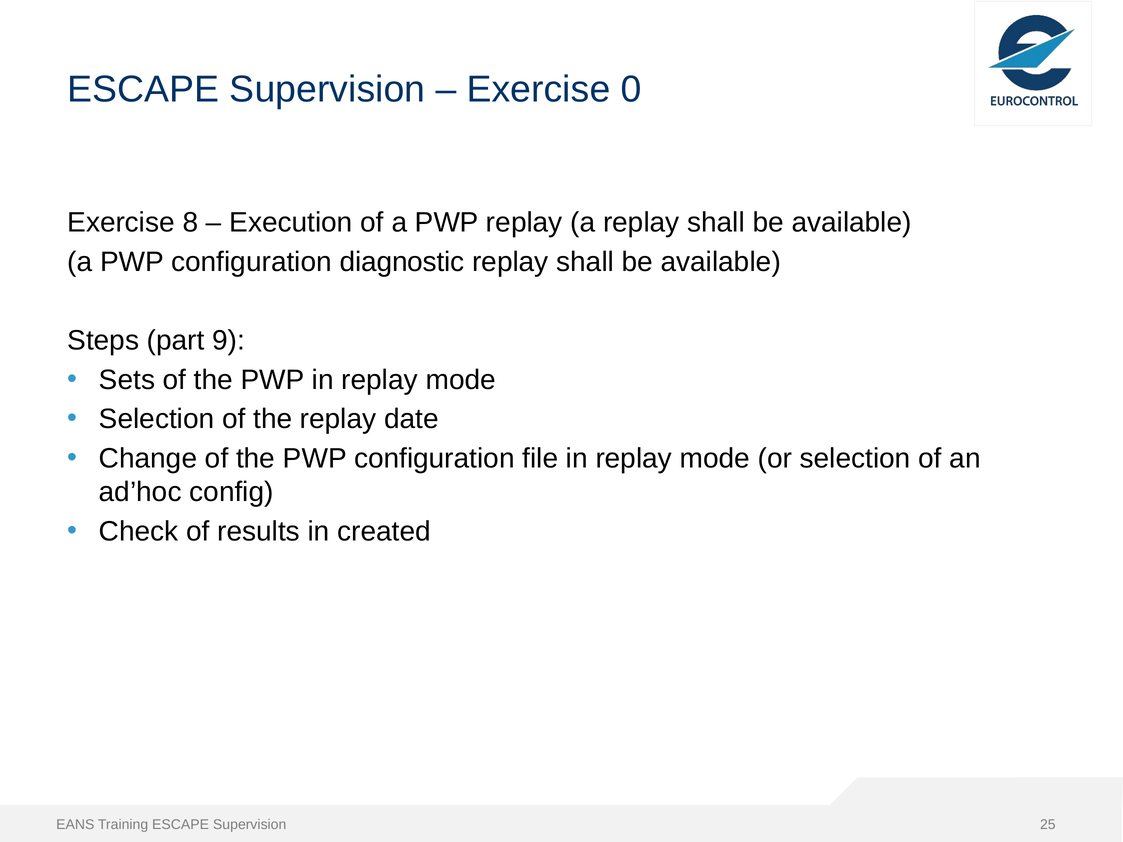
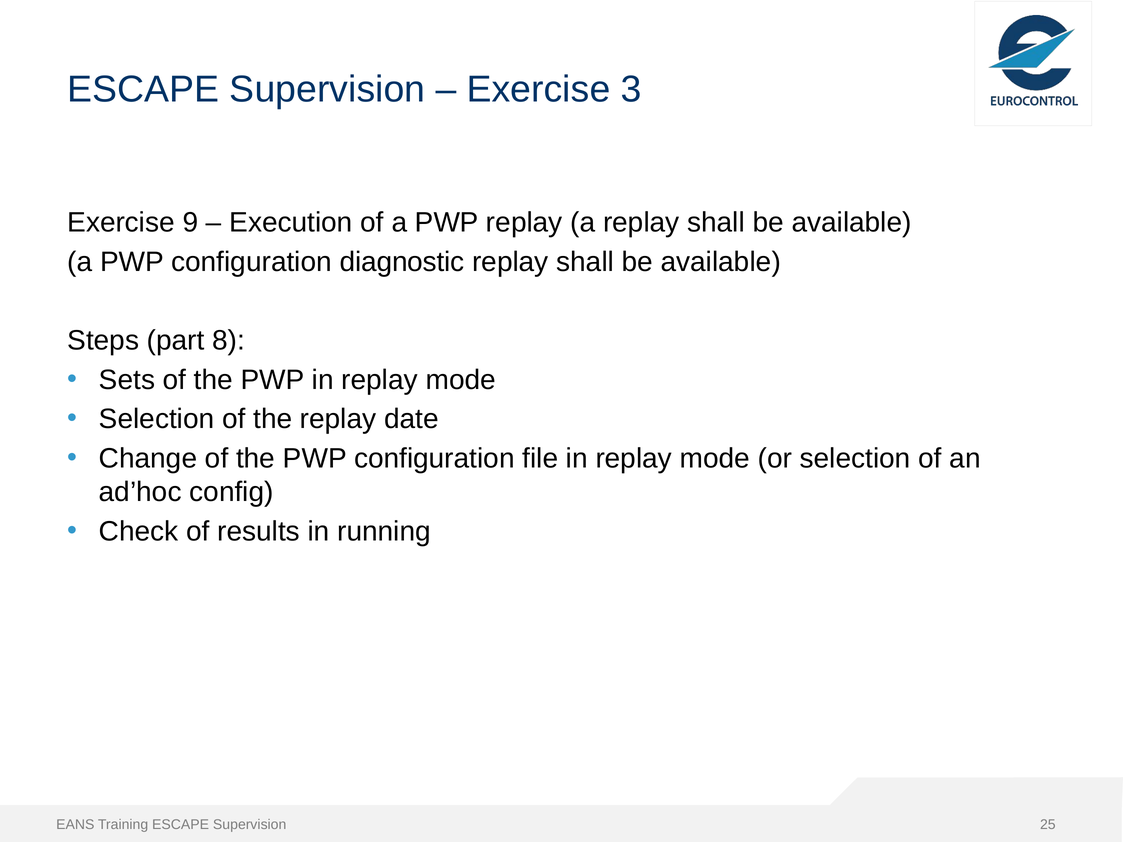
0: 0 -> 3
8: 8 -> 9
9: 9 -> 8
created: created -> running
